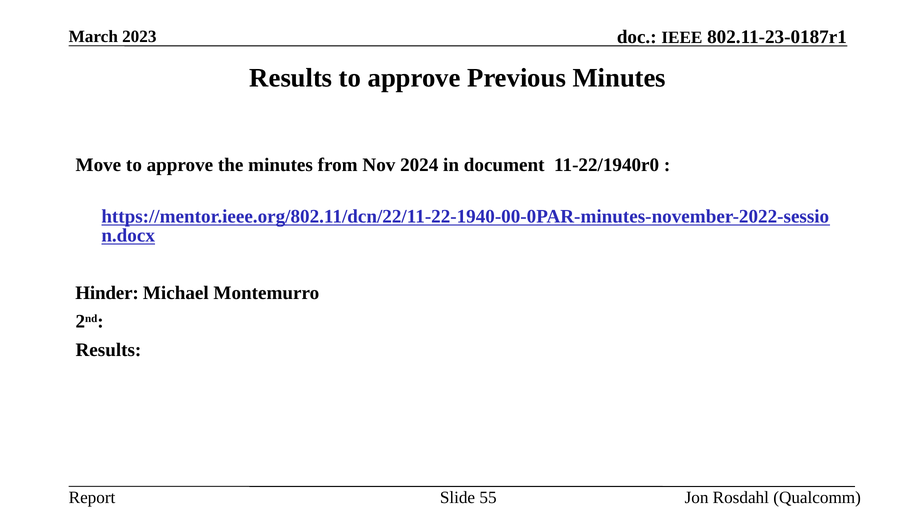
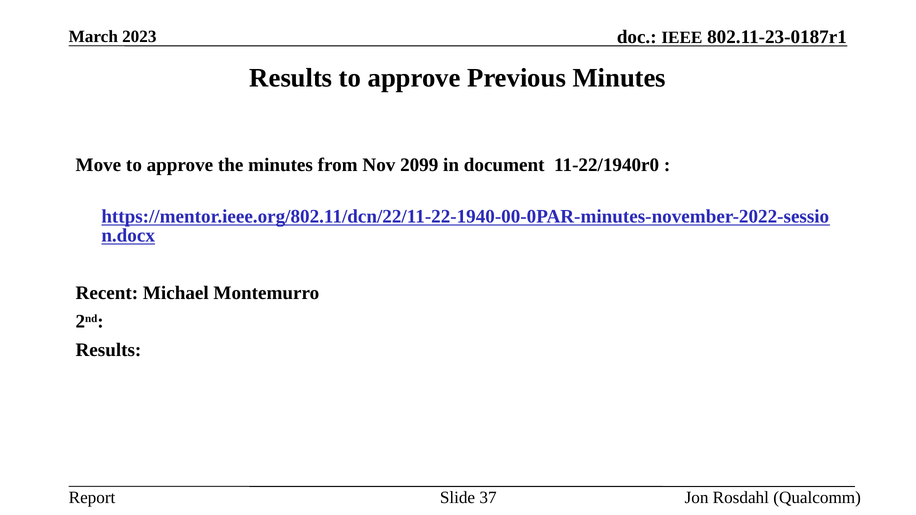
2024: 2024 -> 2099
Hinder: Hinder -> Recent
55: 55 -> 37
